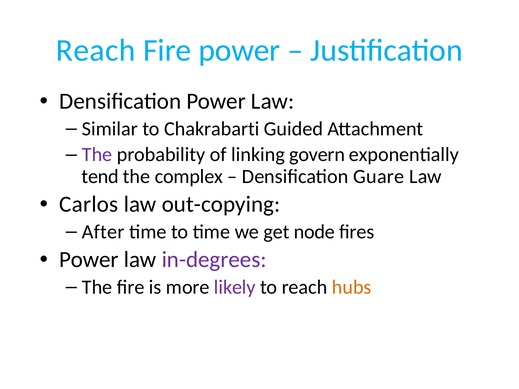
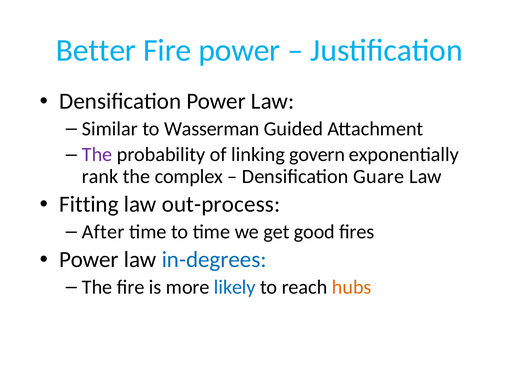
Reach at (96, 50): Reach -> Better
Chakrabarti: Chakrabarti -> Wasserman
tend: tend -> rank
Carlos: Carlos -> Fitting
out-copying: out-copying -> out-process
node: node -> good
in-degrees colour: purple -> blue
likely colour: purple -> blue
